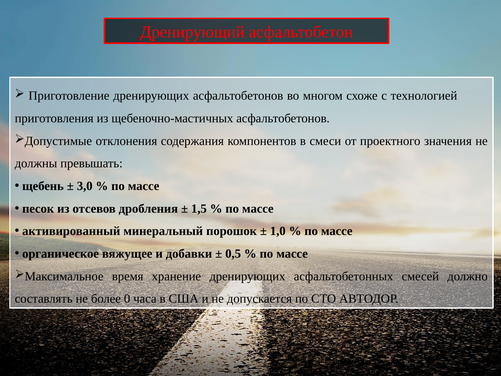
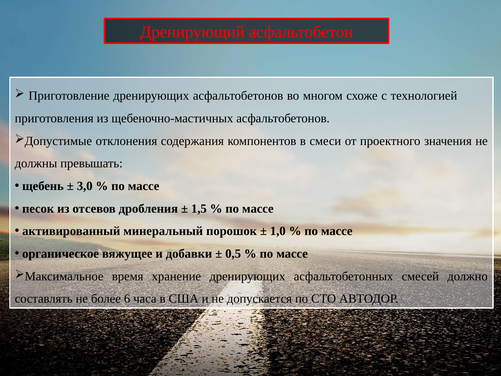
0: 0 -> 6
